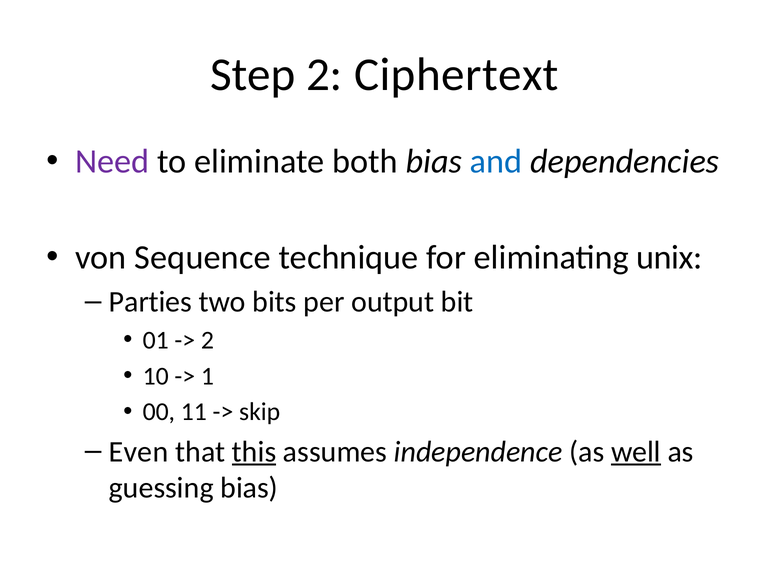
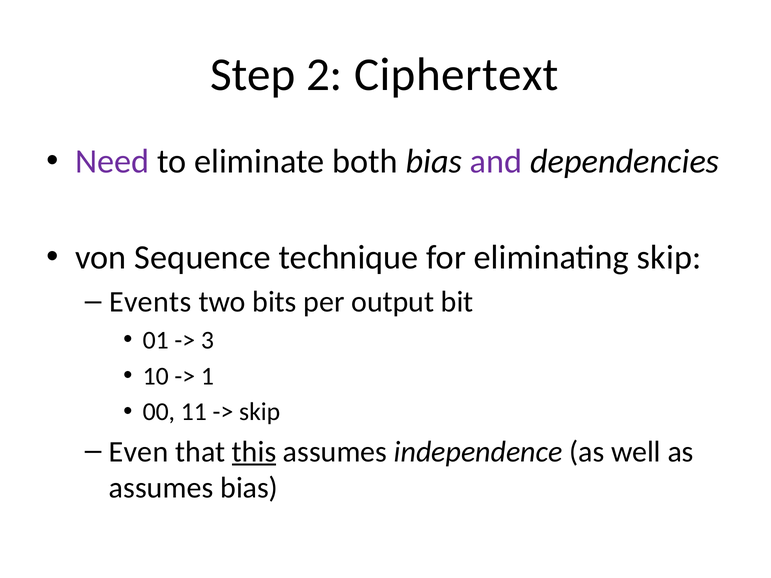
and colour: blue -> purple
eliminating unix: unix -> skip
Parties: Parties -> Events
2 at (207, 340): 2 -> 3
well underline: present -> none
guessing at (161, 488): guessing -> assumes
